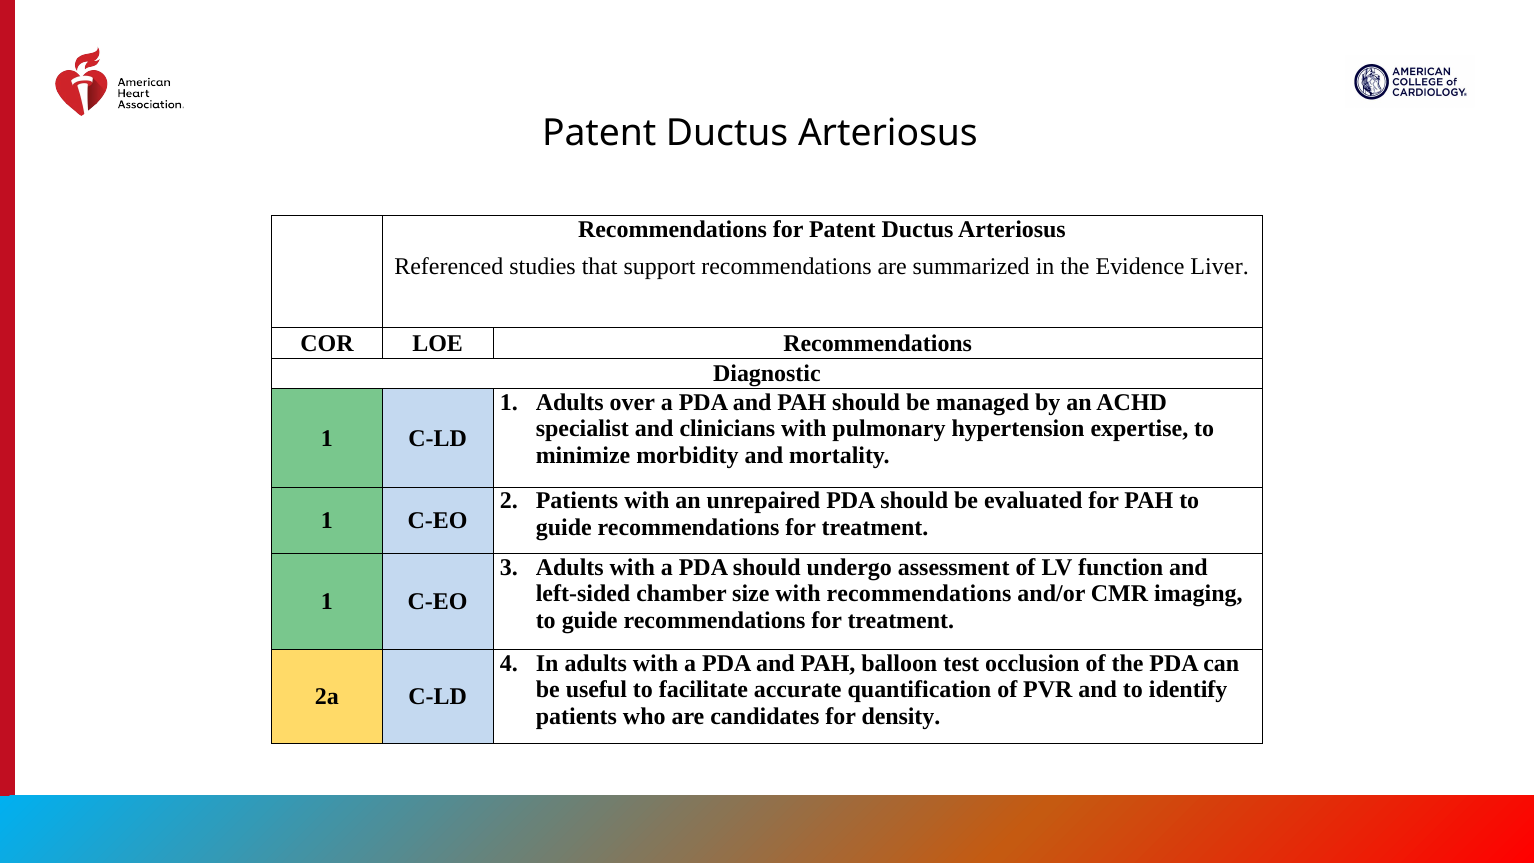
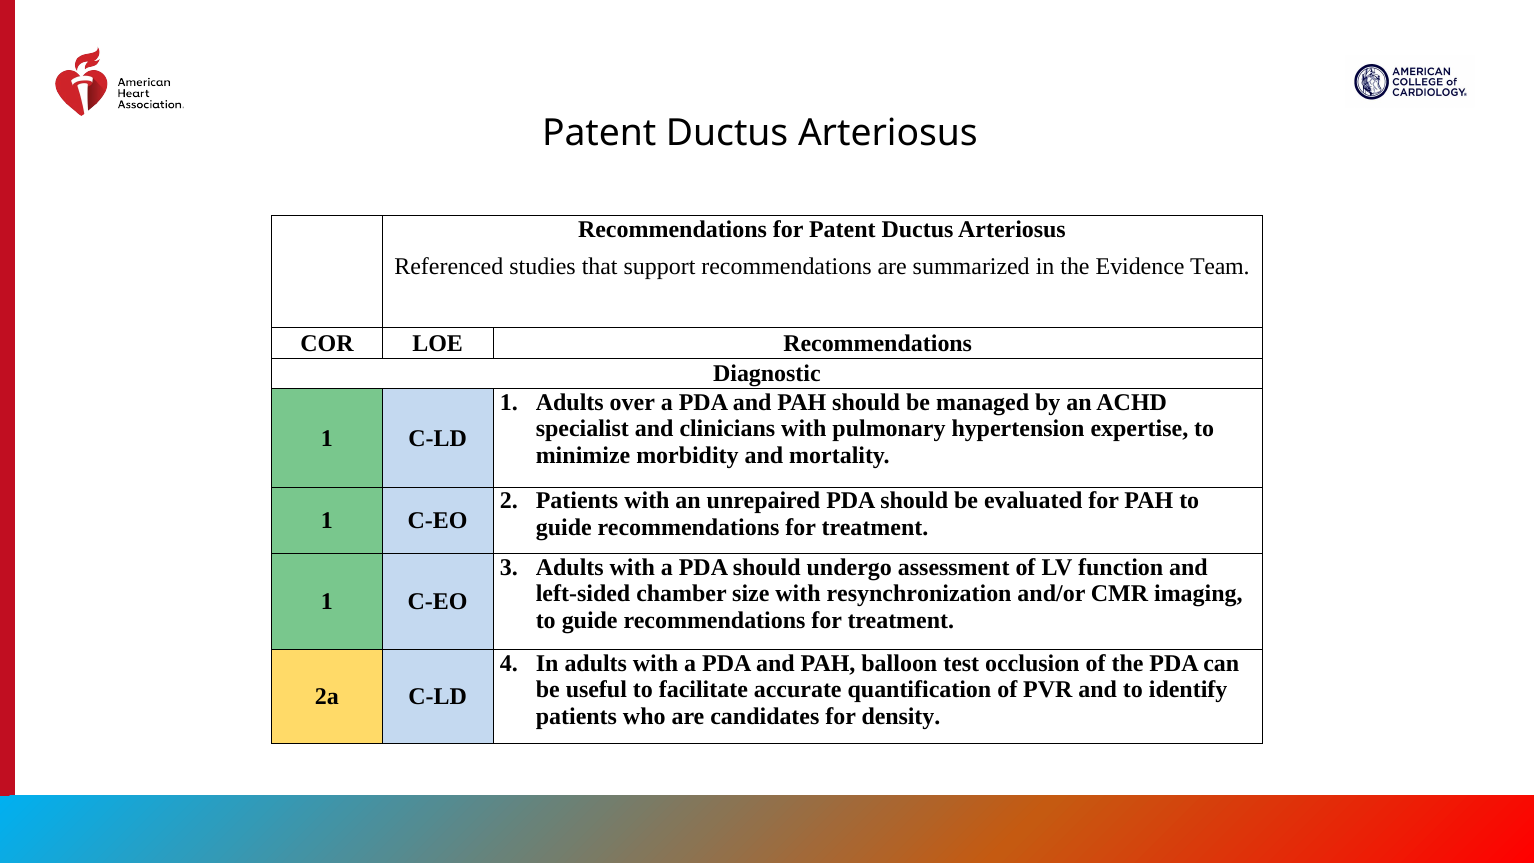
Liver: Liver -> Team
with recommendations: recommendations -> resynchronization
